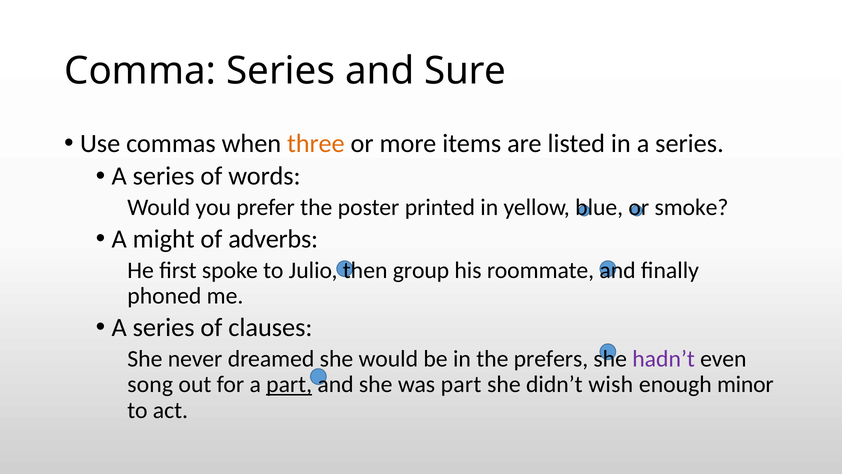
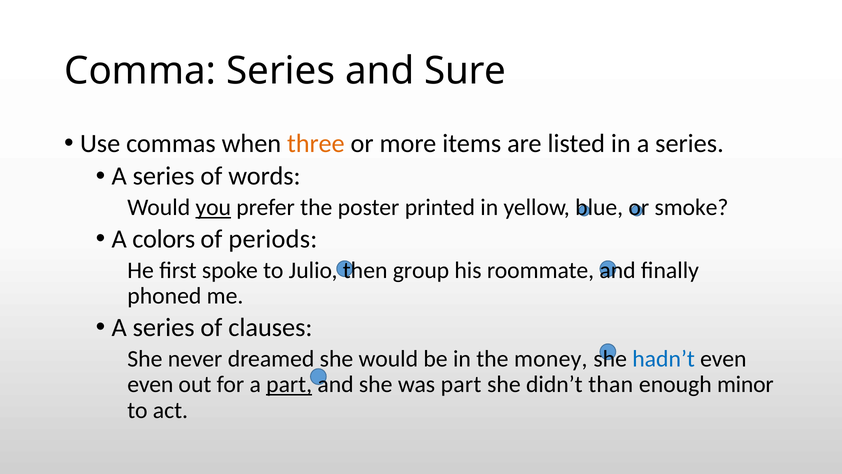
you underline: none -> present
might: might -> colors
adverbs: adverbs -> periods
prefers: prefers -> money
hadn’t colour: purple -> blue
song at (150, 384): song -> even
wish: wish -> than
